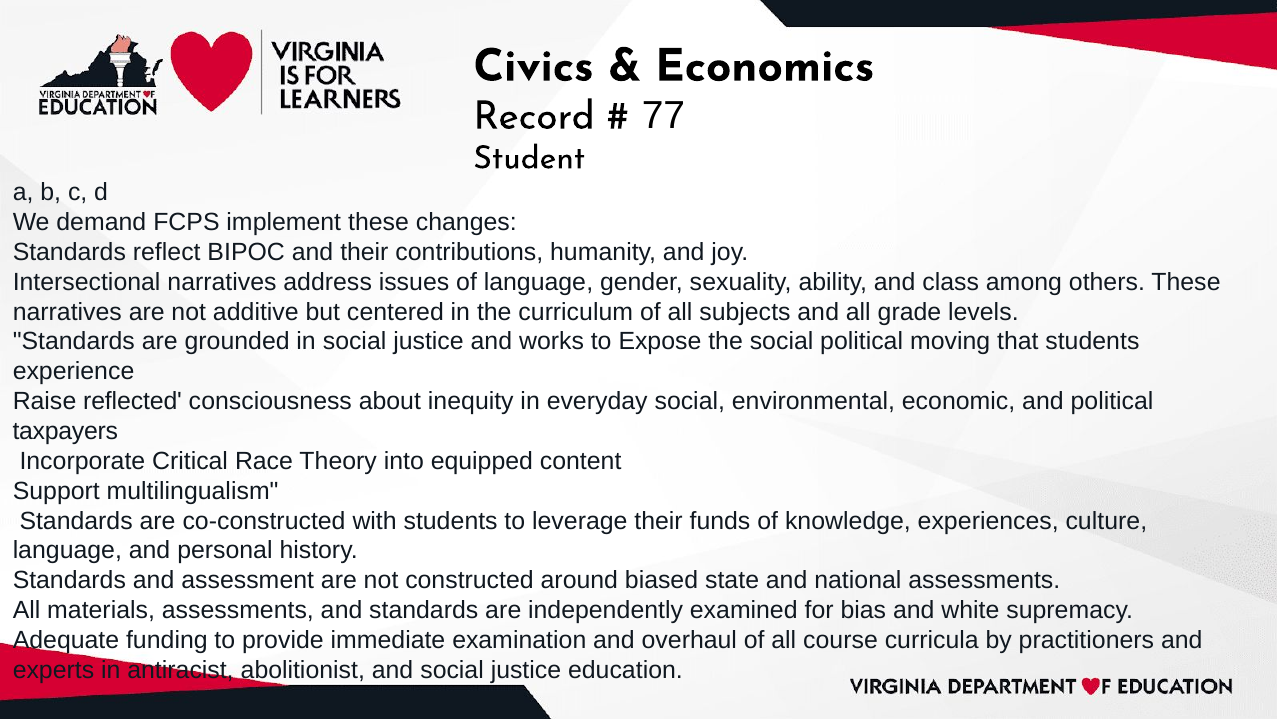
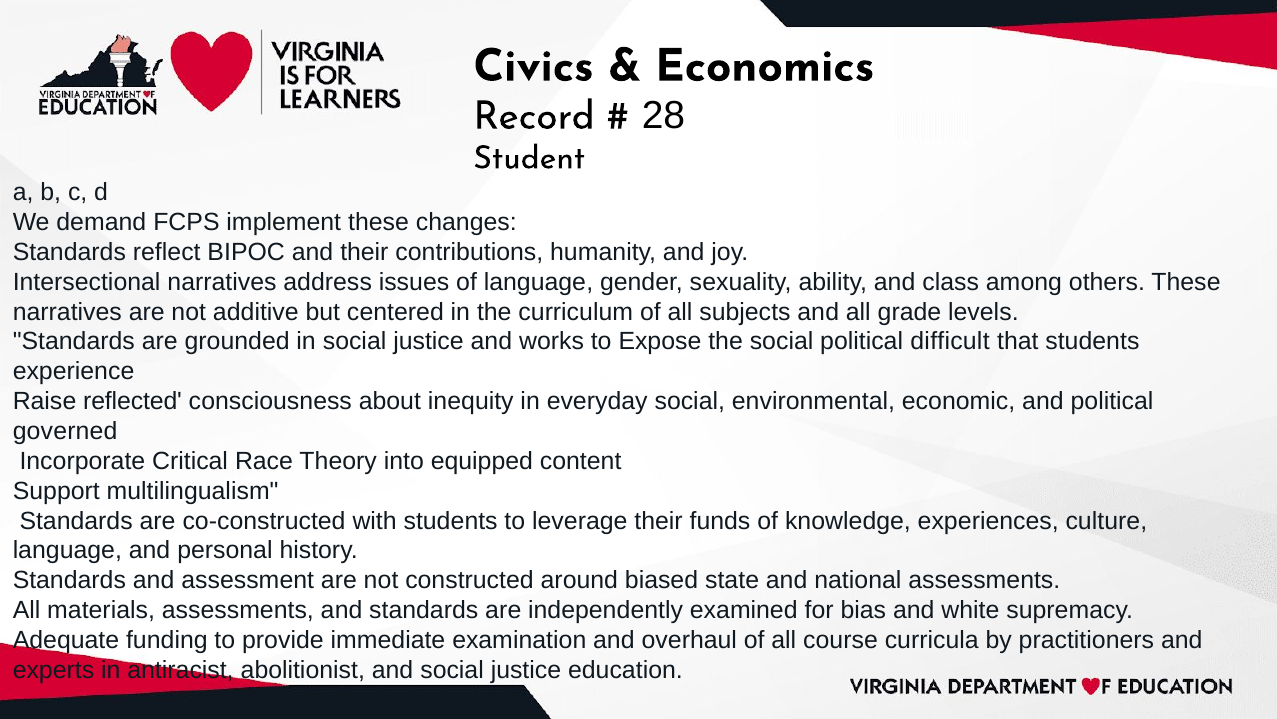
77: 77 -> 28
moving: moving -> difficult
taxpayers: taxpayers -> governed
